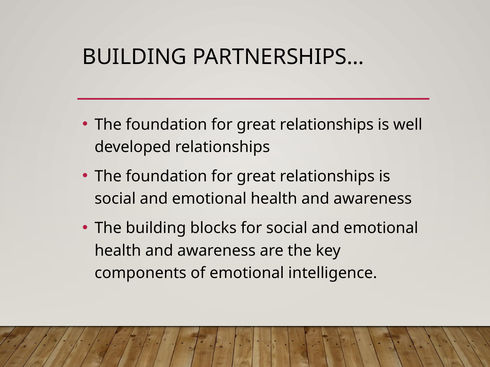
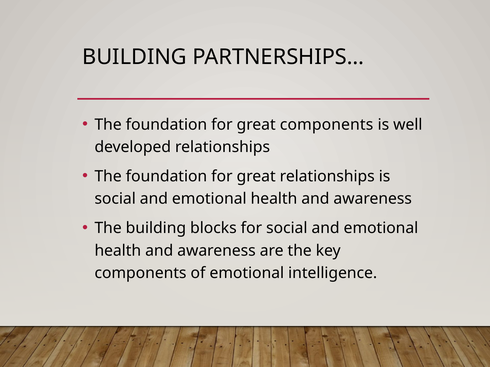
relationships at (327, 125): relationships -> components
